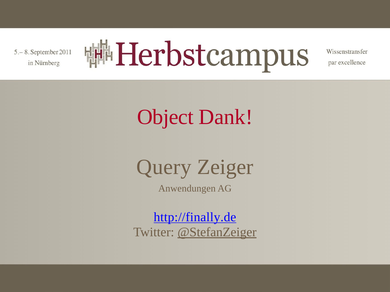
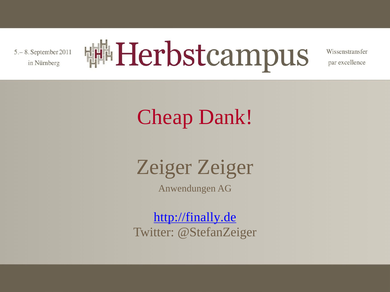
Object: Object -> Cheap
Query at (164, 167): Query -> Zeiger
@StefanZeiger underline: present -> none
